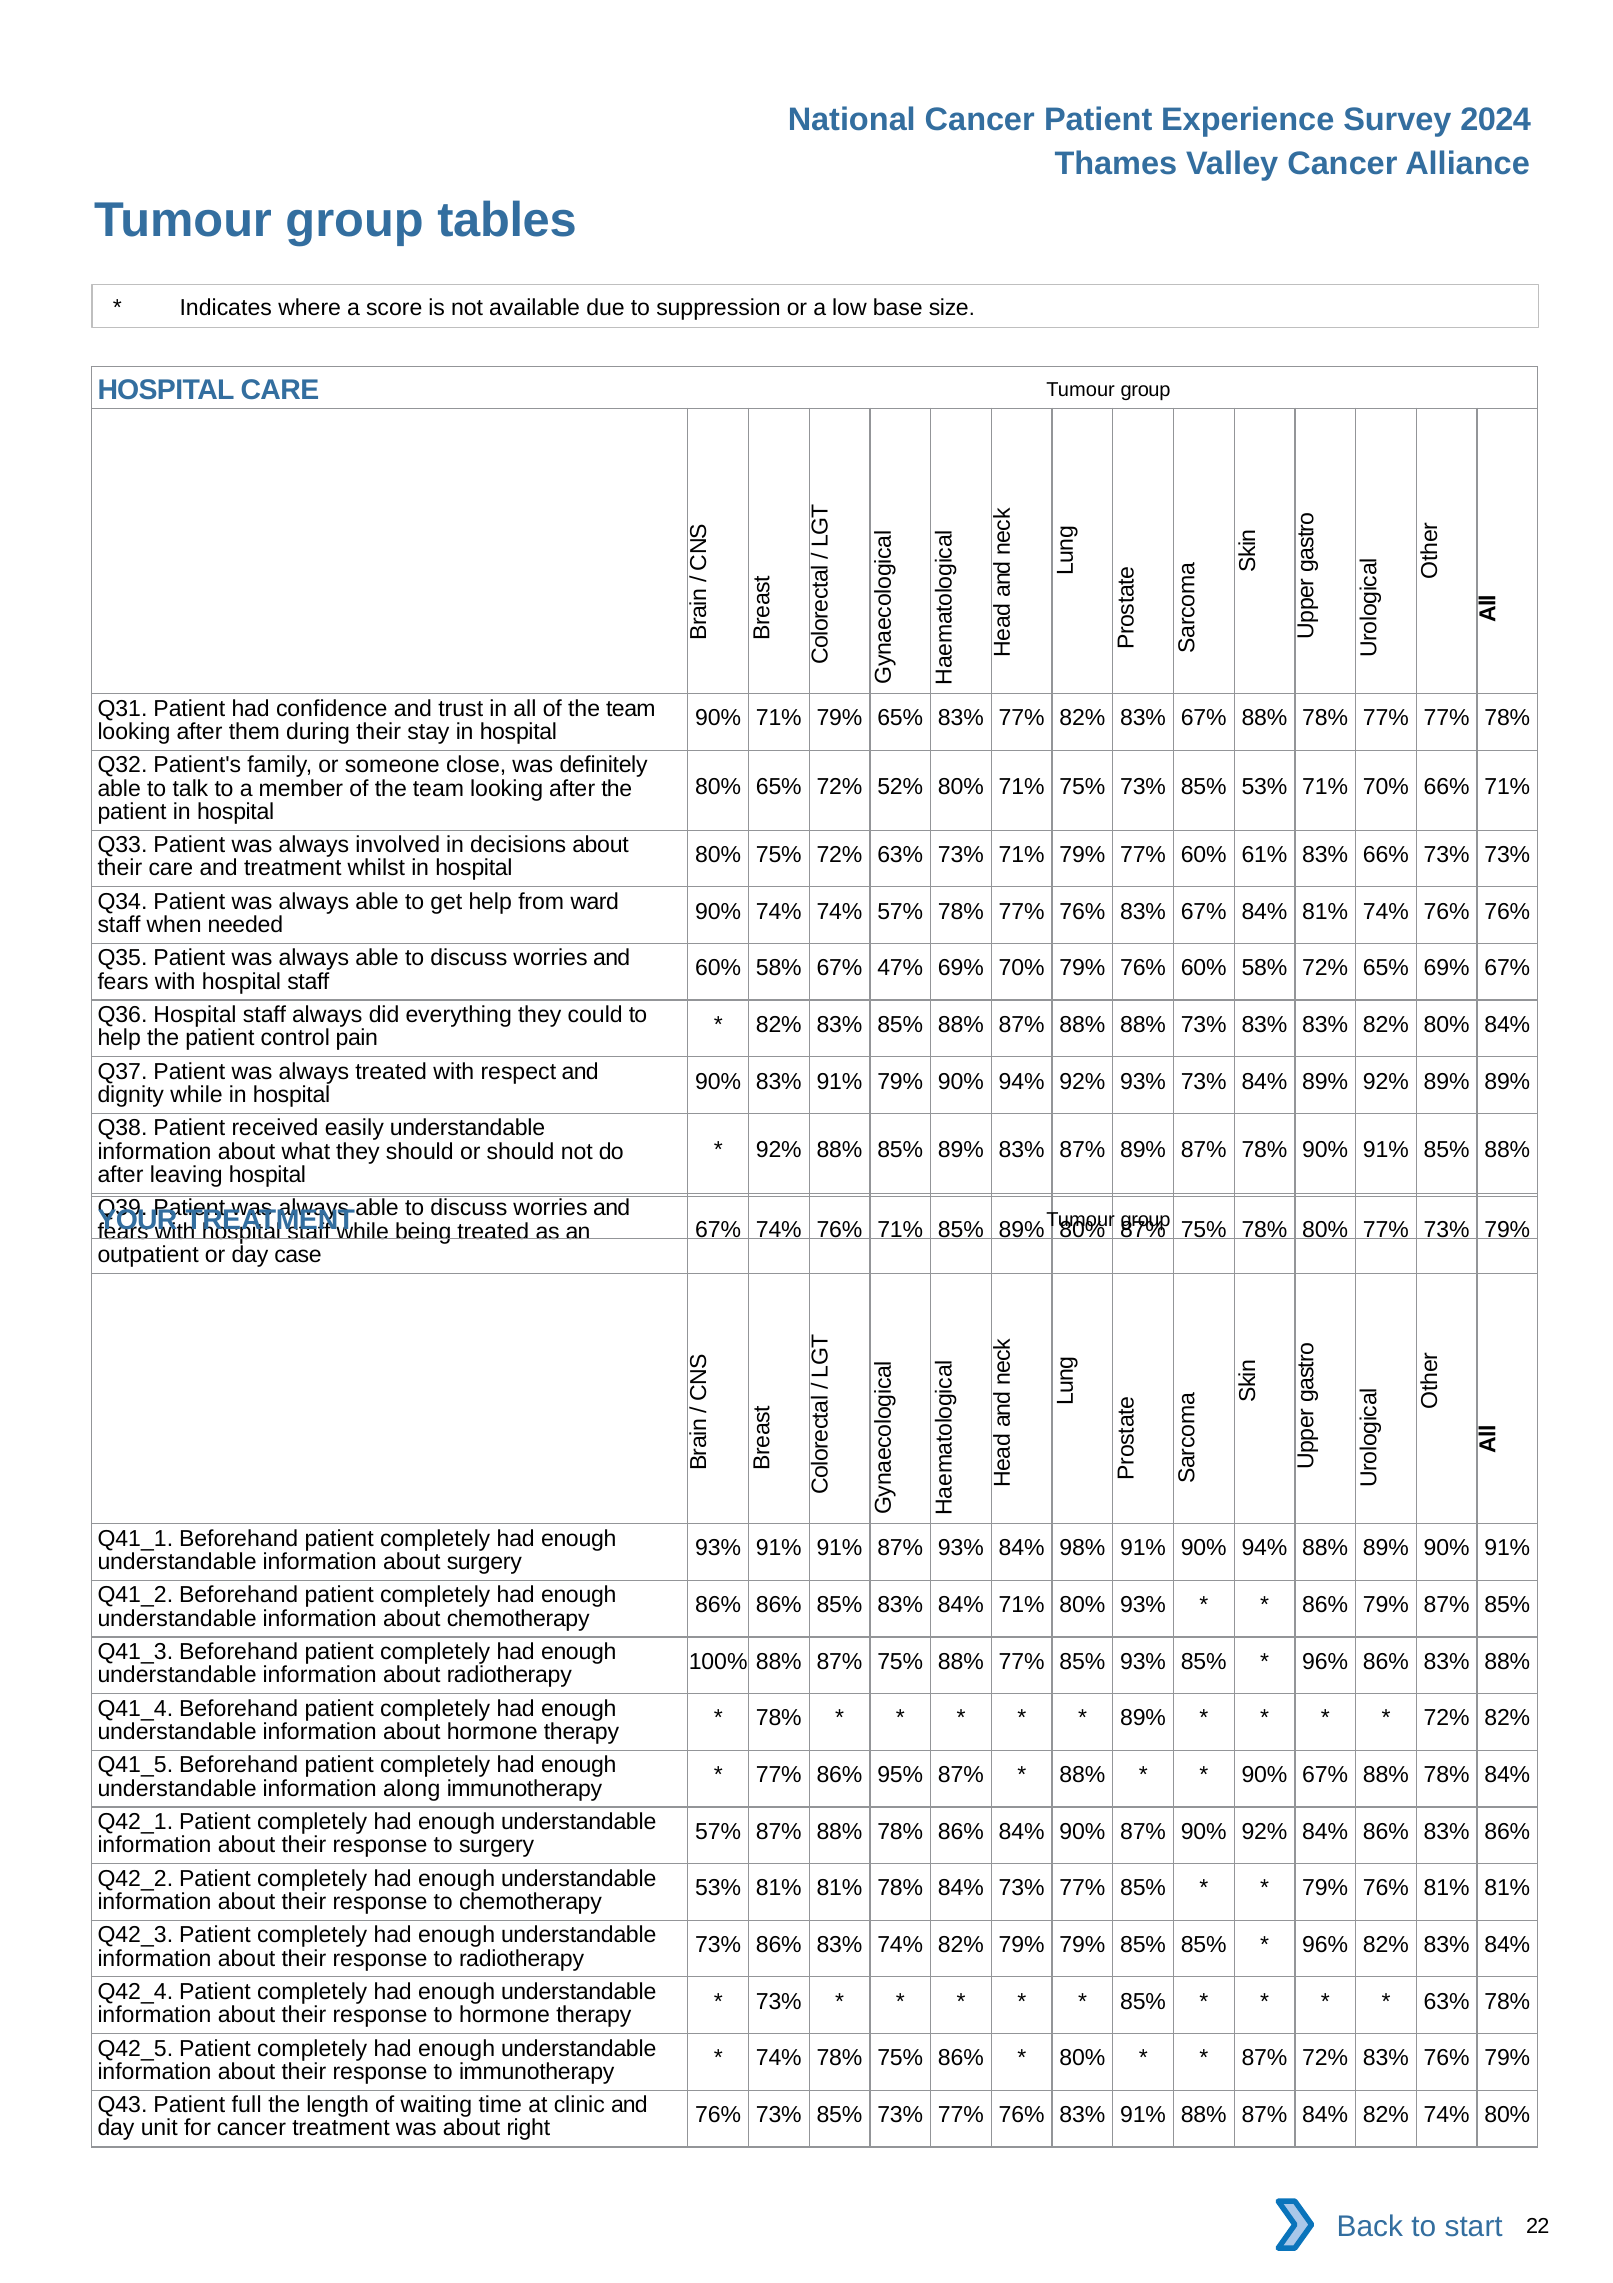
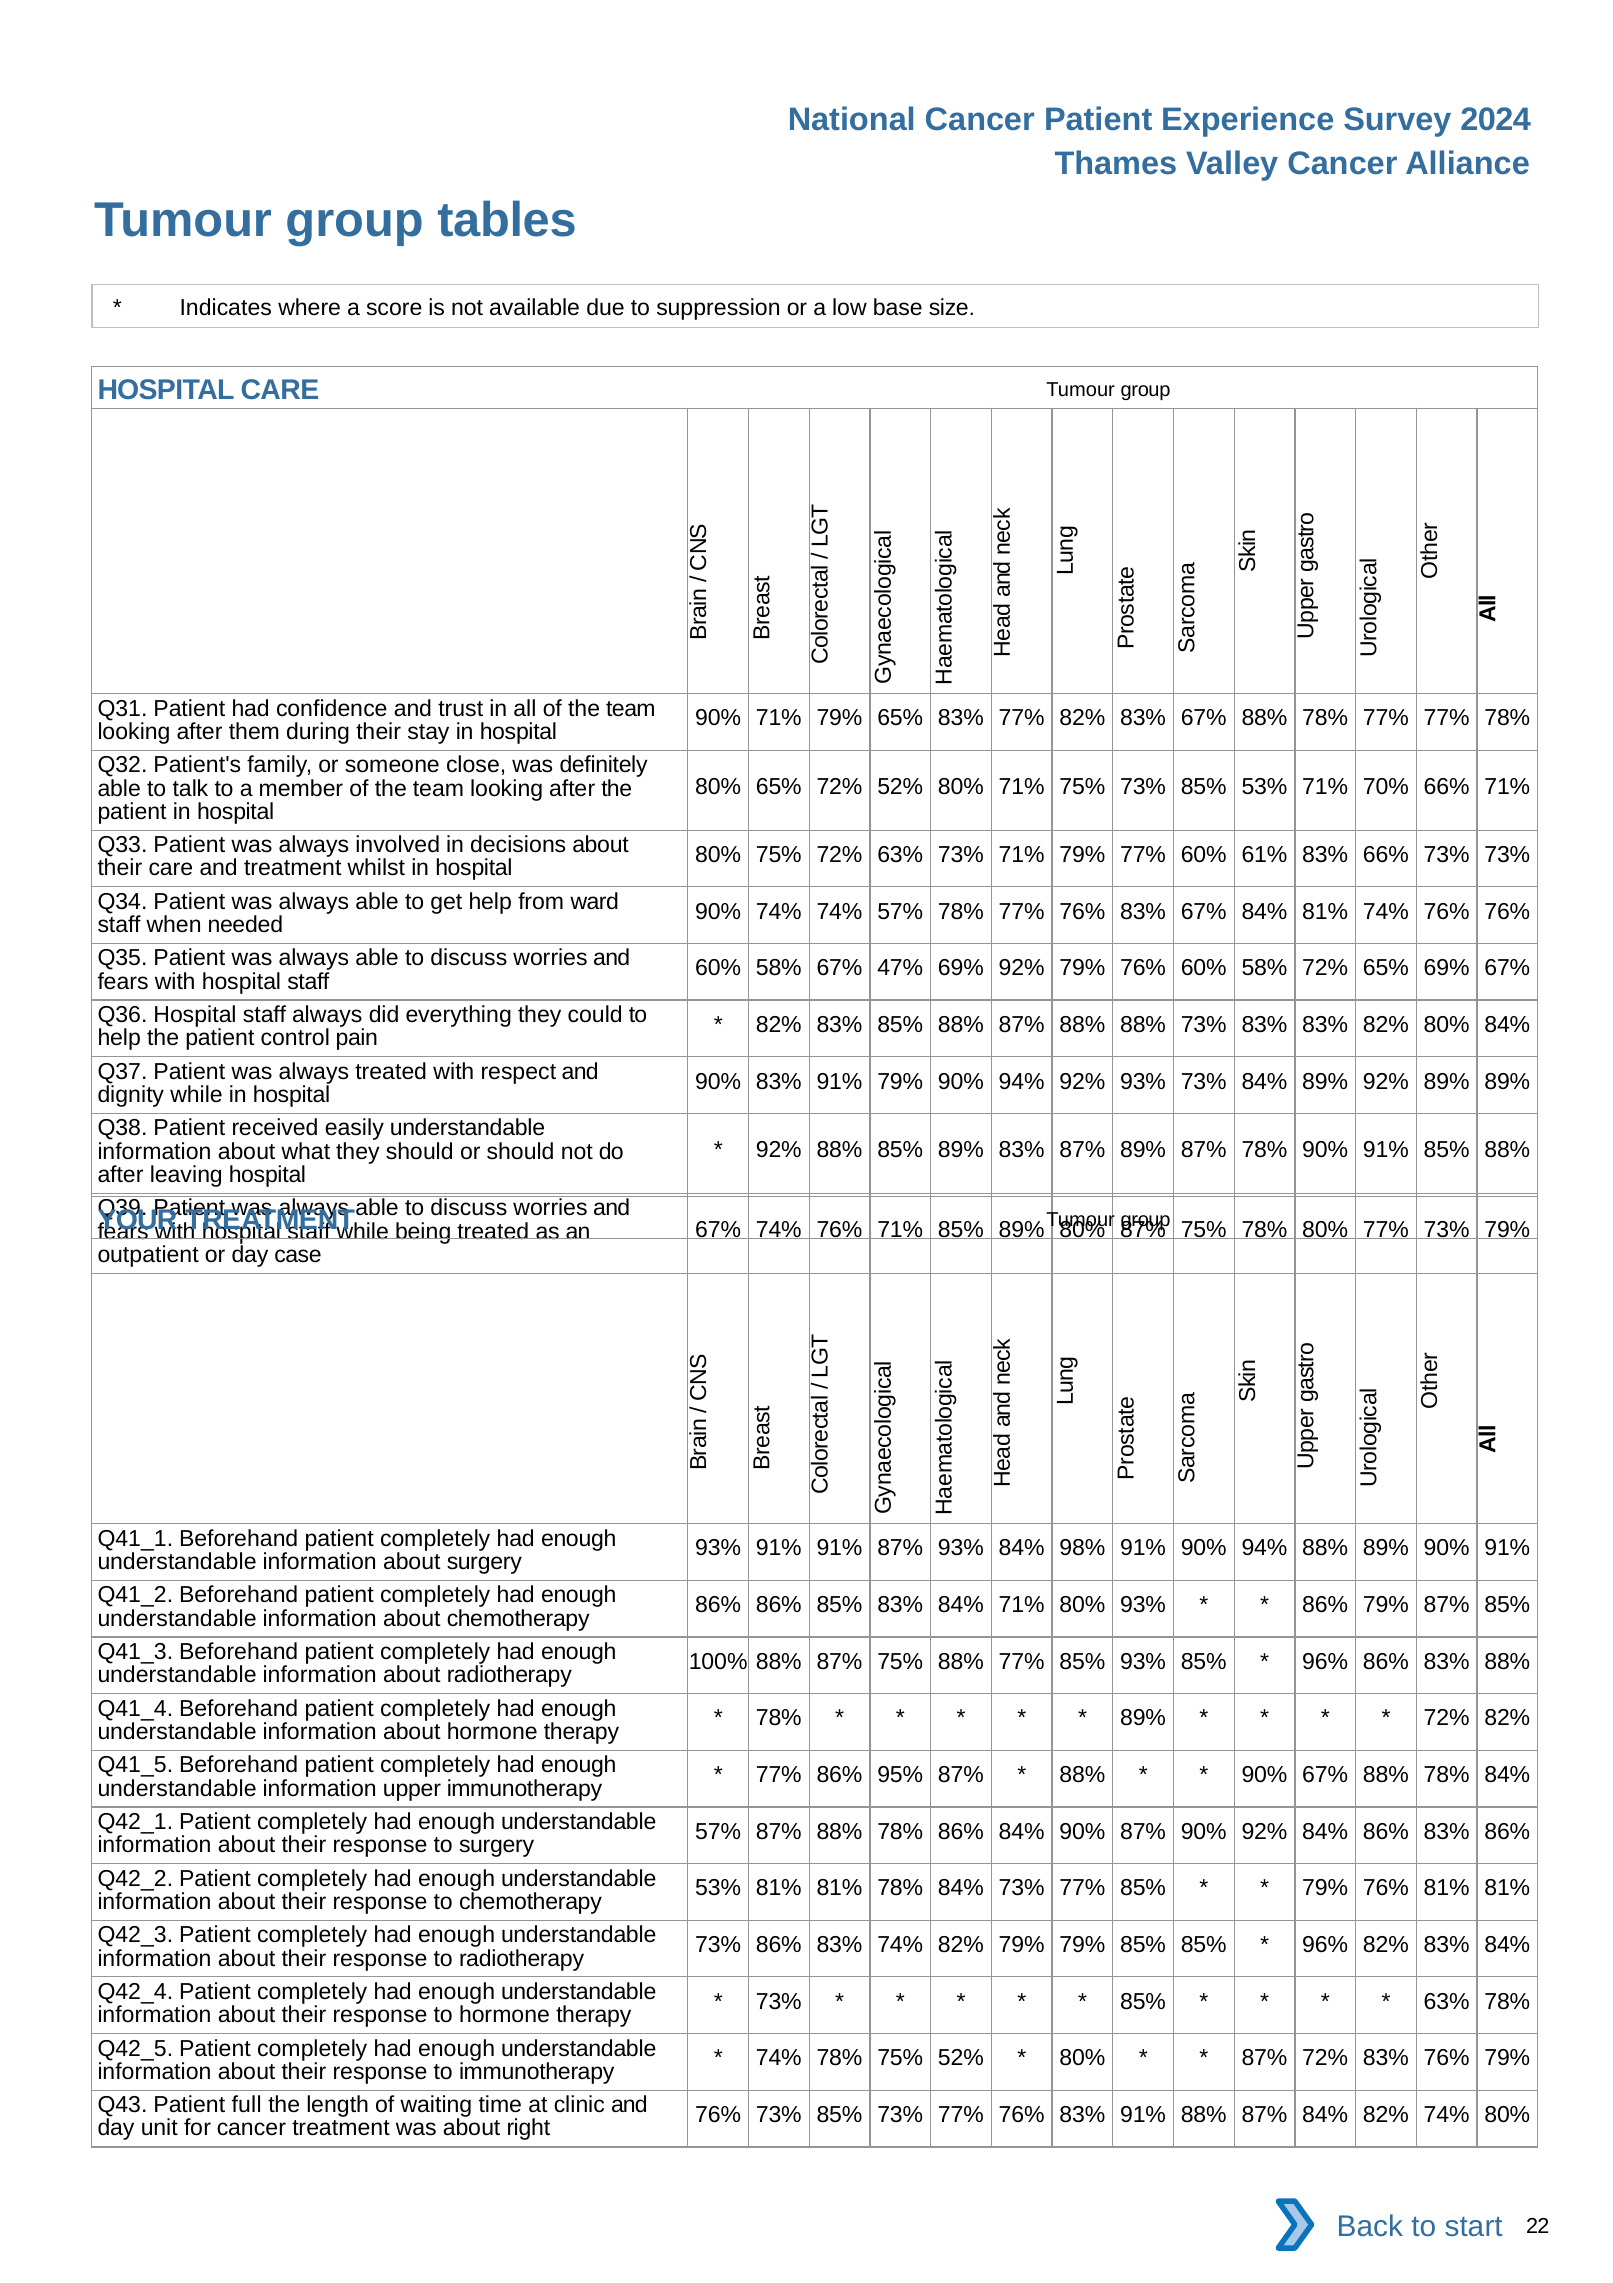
69% 70%: 70% -> 92%
along: along -> upper
75% 86%: 86% -> 52%
